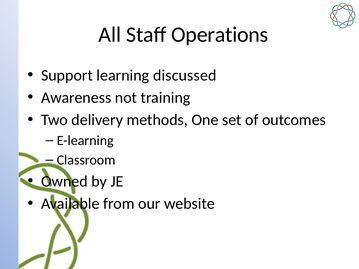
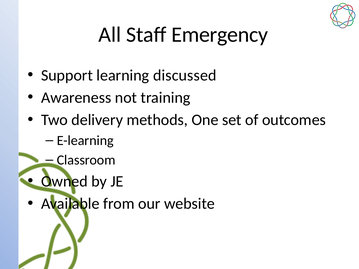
Operations: Operations -> Emergency
